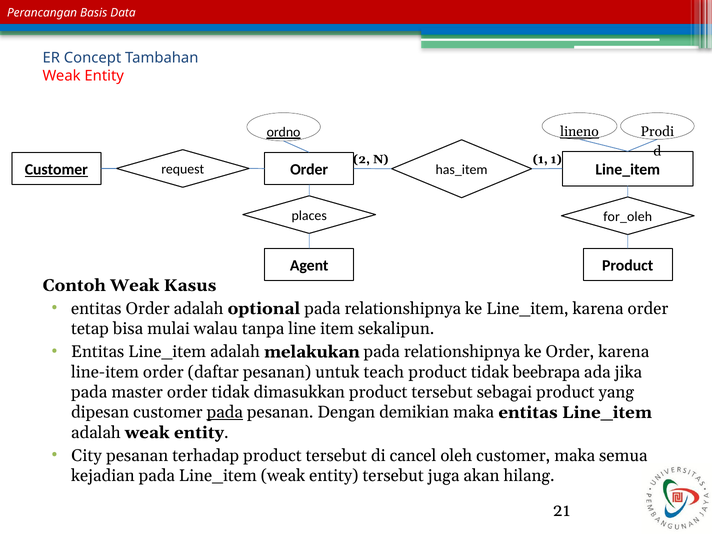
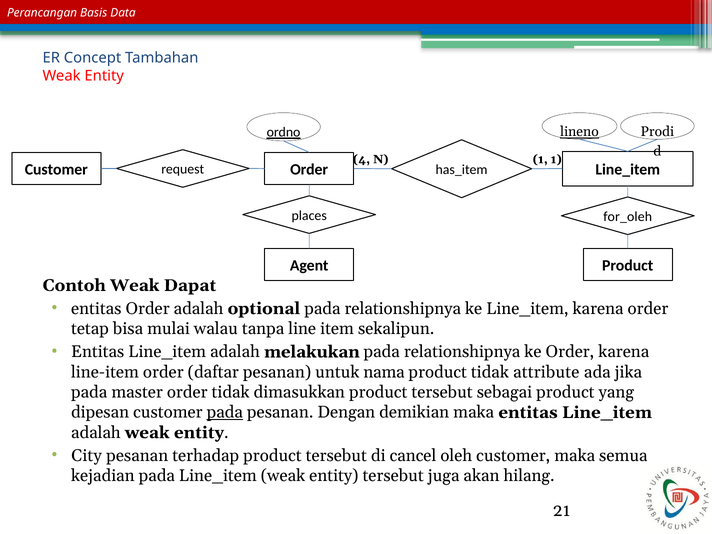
2: 2 -> 4
Customer at (56, 170) underline: present -> none
Kasus: Kasus -> Dapat
teach: teach -> nama
beebrapa: beebrapa -> attribute
